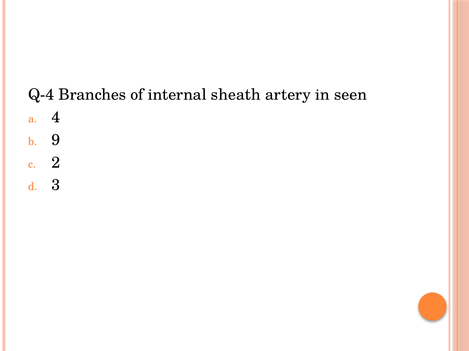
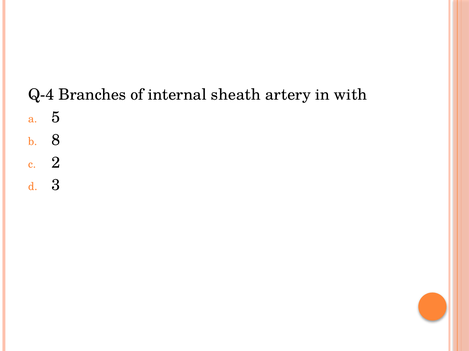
seen: seen -> with
4: 4 -> 5
9: 9 -> 8
